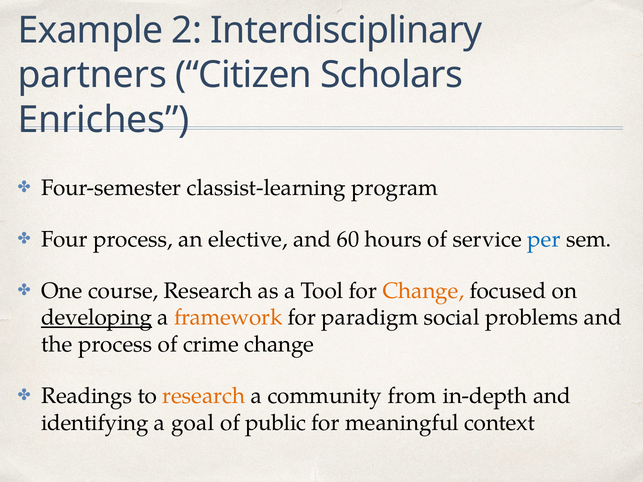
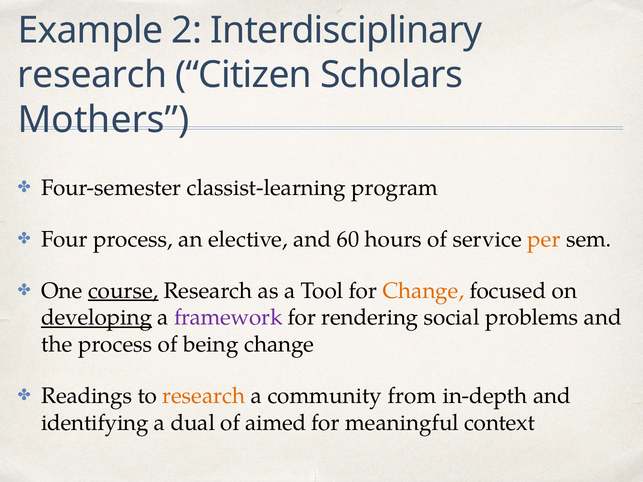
partners at (92, 75): partners -> research
Enriches: Enriches -> Mothers
per colour: blue -> orange
course underline: none -> present
framework colour: orange -> purple
paradigm: paradigm -> rendering
crime: crime -> being
goal: goal -> dual
public: public -> aimed
